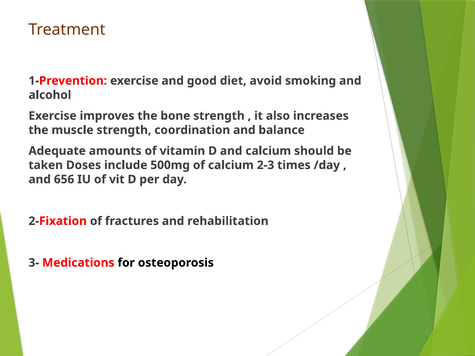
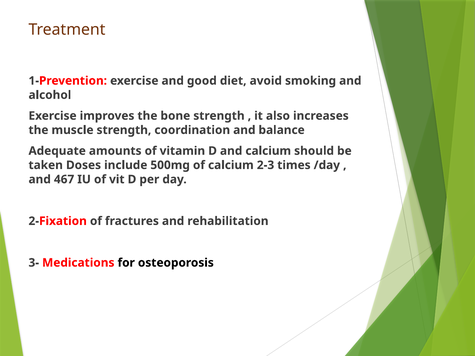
656: 656 -> 467
